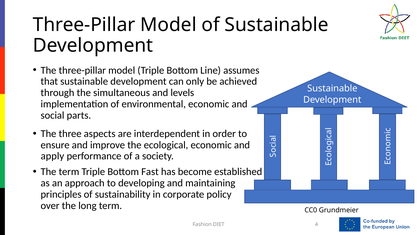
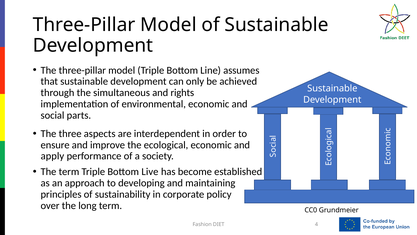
levels: levels -> rights
Fast: Fast -> Live
